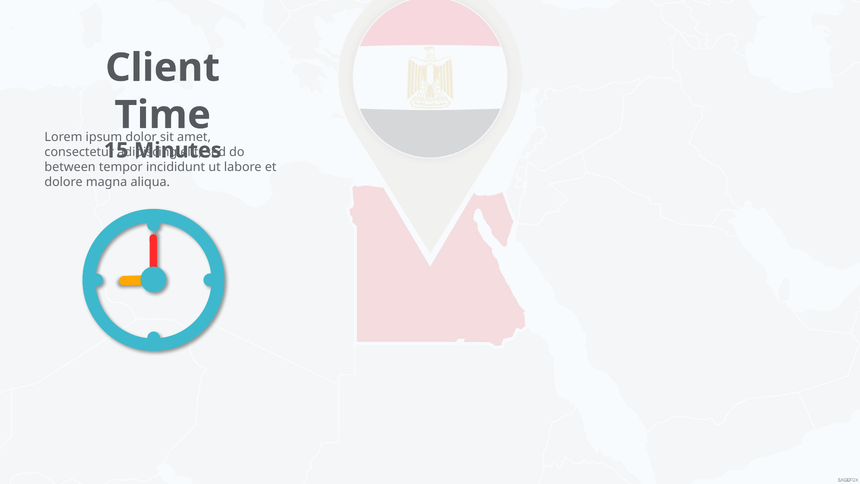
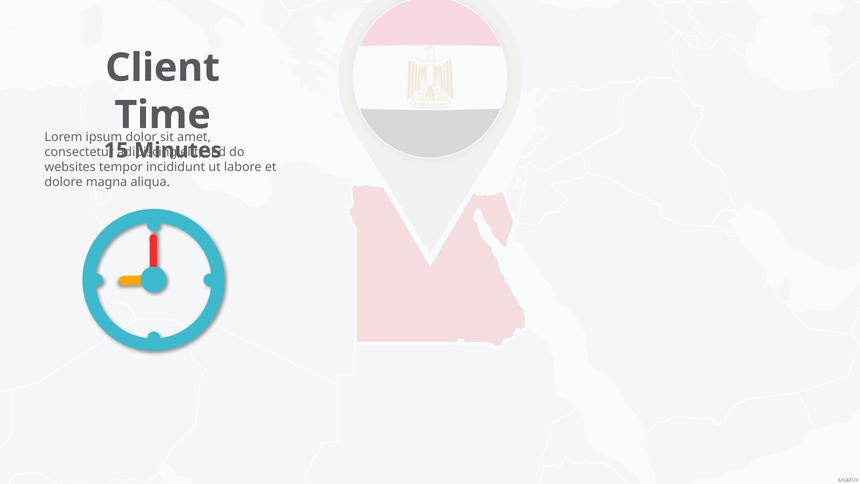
between: between -> websites
